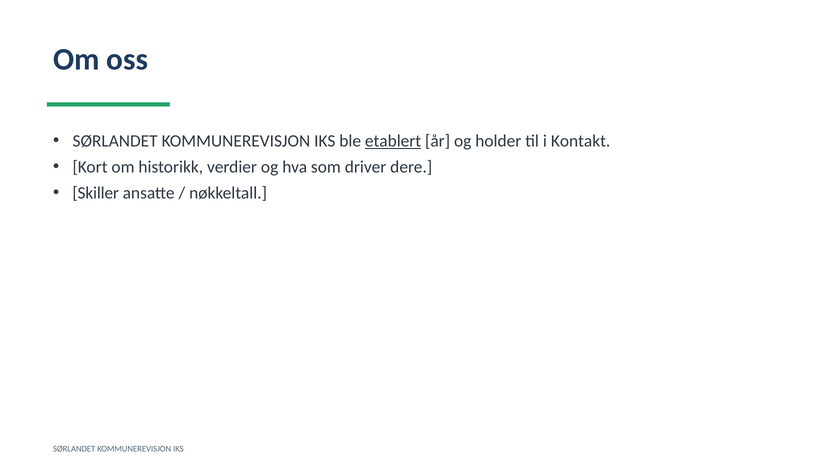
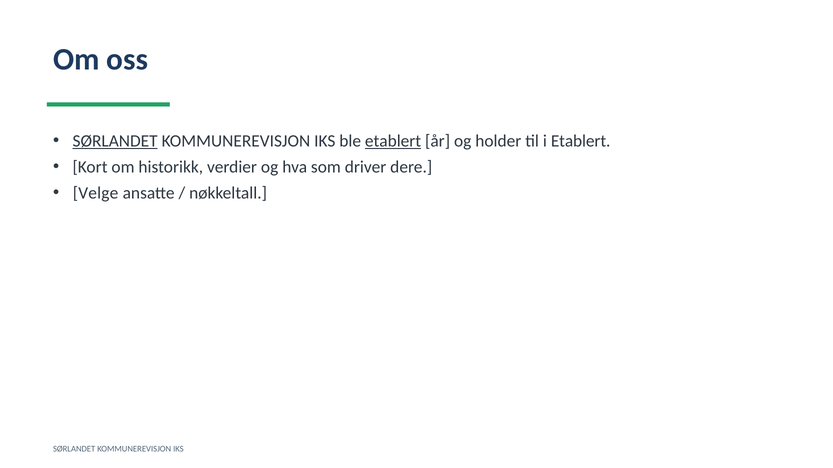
SØRLANDET at (115, 141) underline: none -> present
i Kontakt: Kontakt -> Etablert
Skiller: Skiller -> Velge
